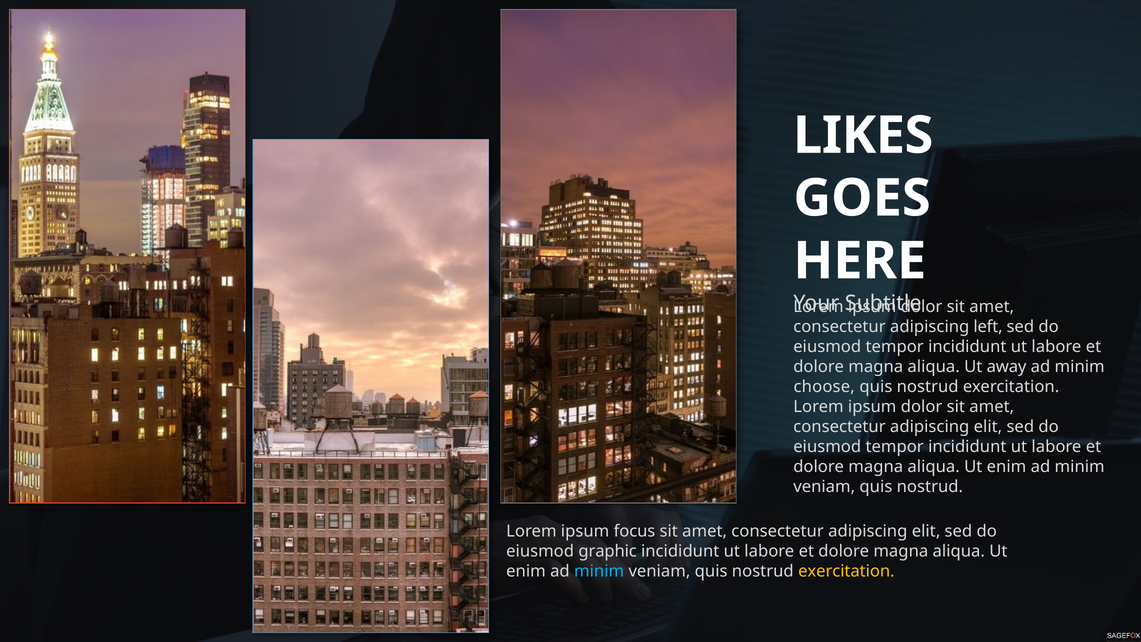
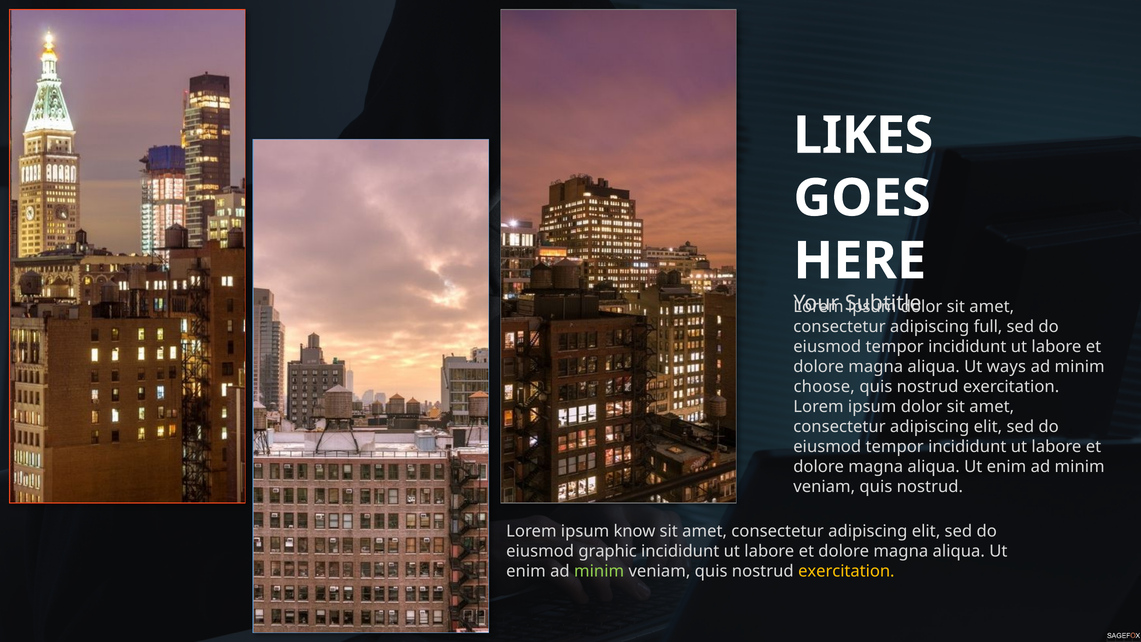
left: left -> full
away: away -> ways
focus: focus -> know
minim at (599, 571) colour: light blue -> light green
